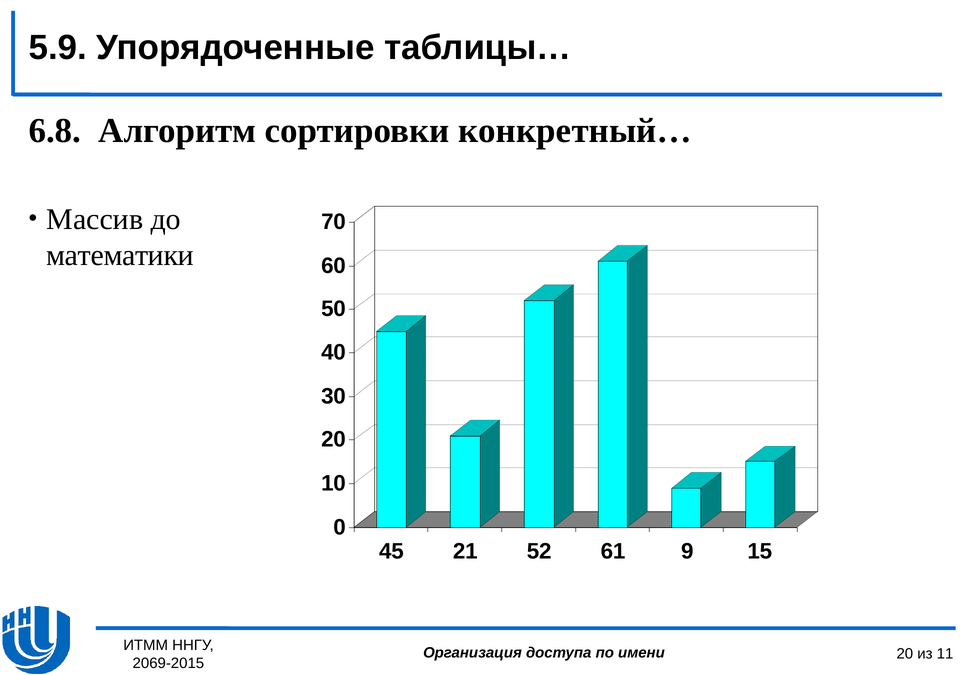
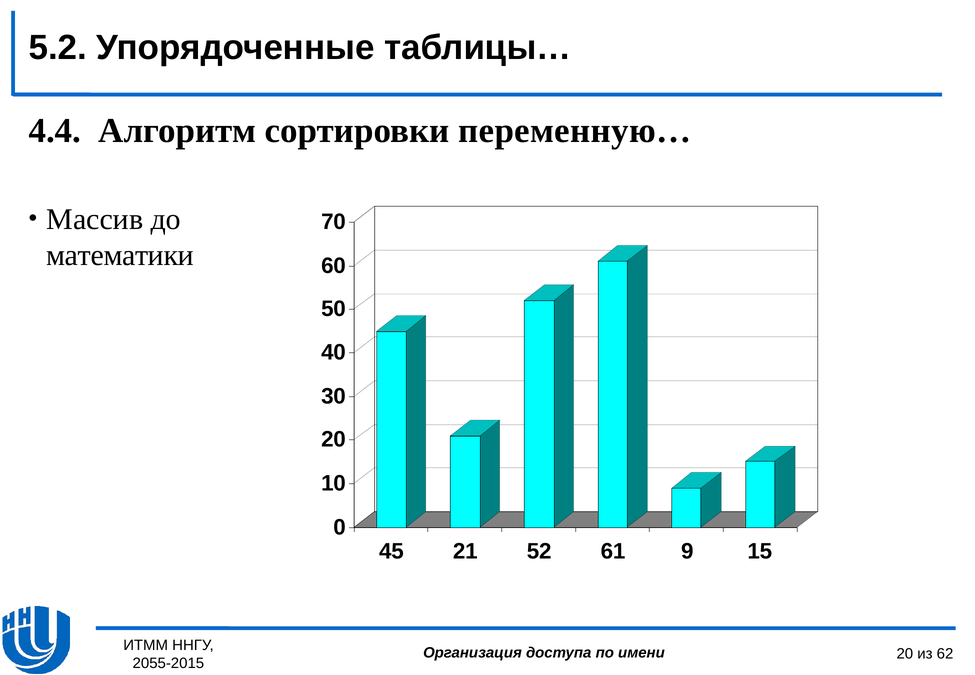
5.9: 5.9 -> 5.2
6.8: 6.8 -> 4.4
конкретный…: конкретный… -> переменную…
11: 11 -> 62
2069-2015: 2069-2015 -> 2055-2015
